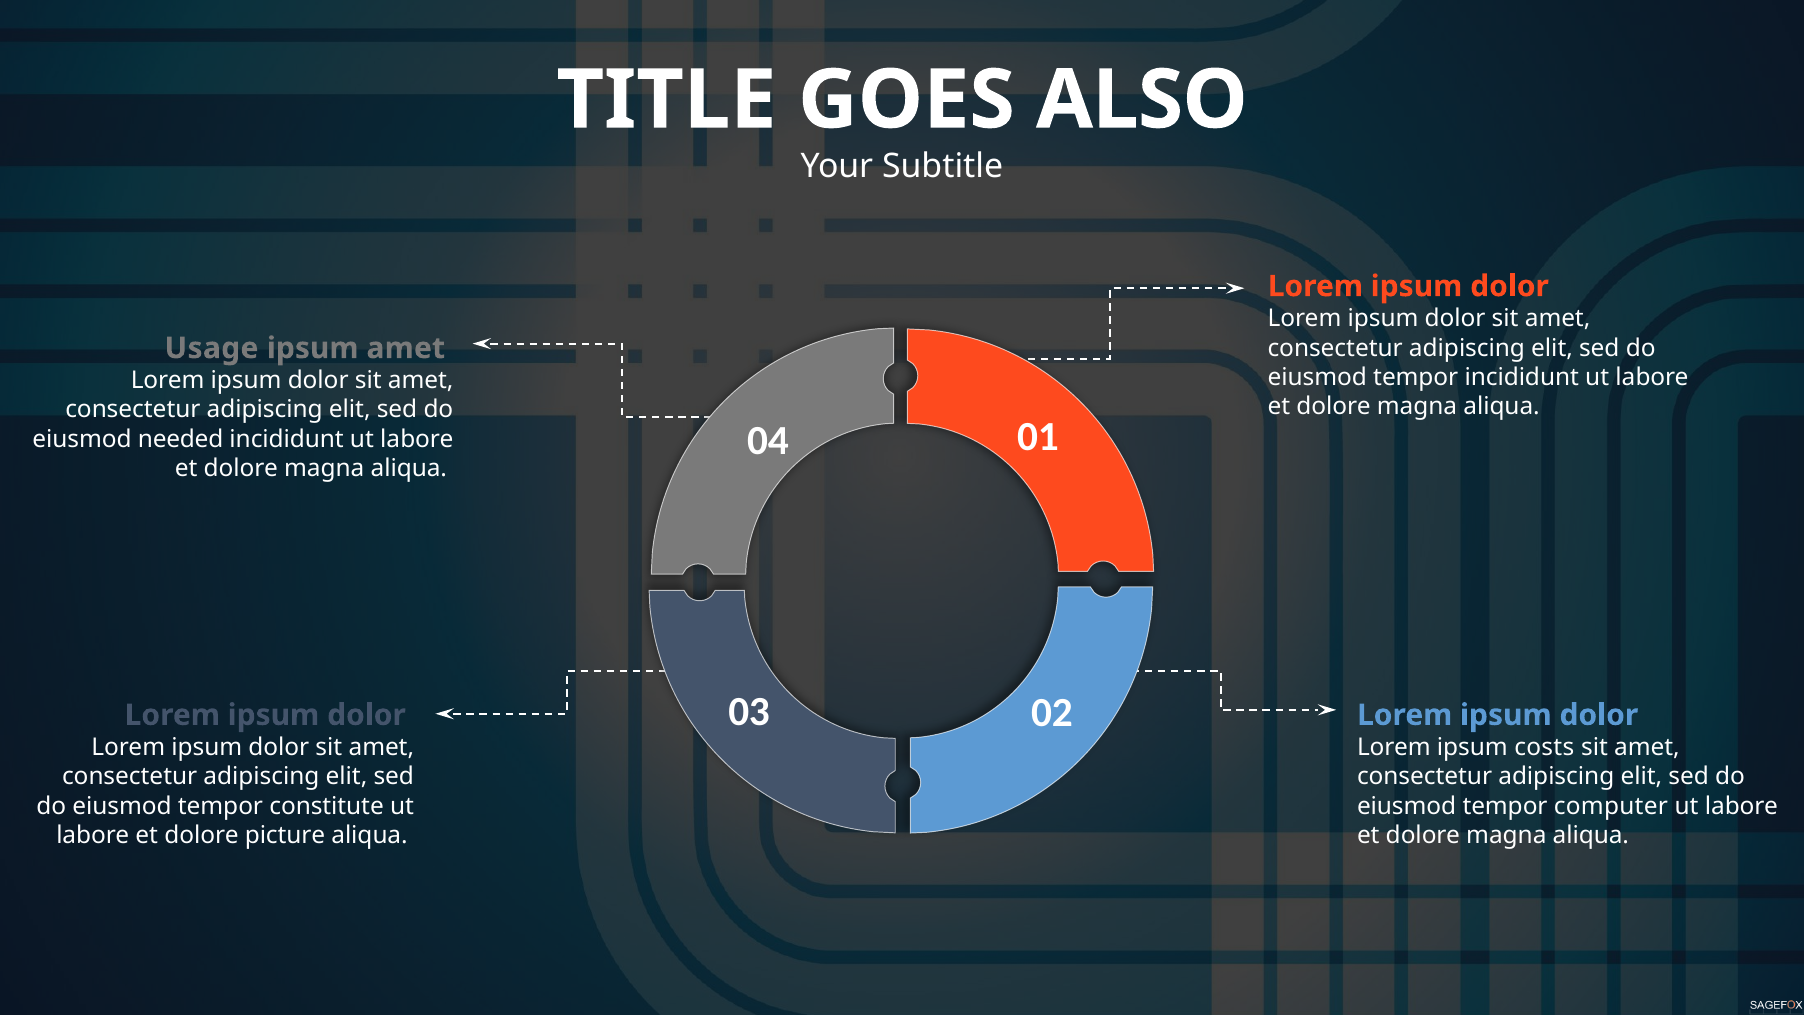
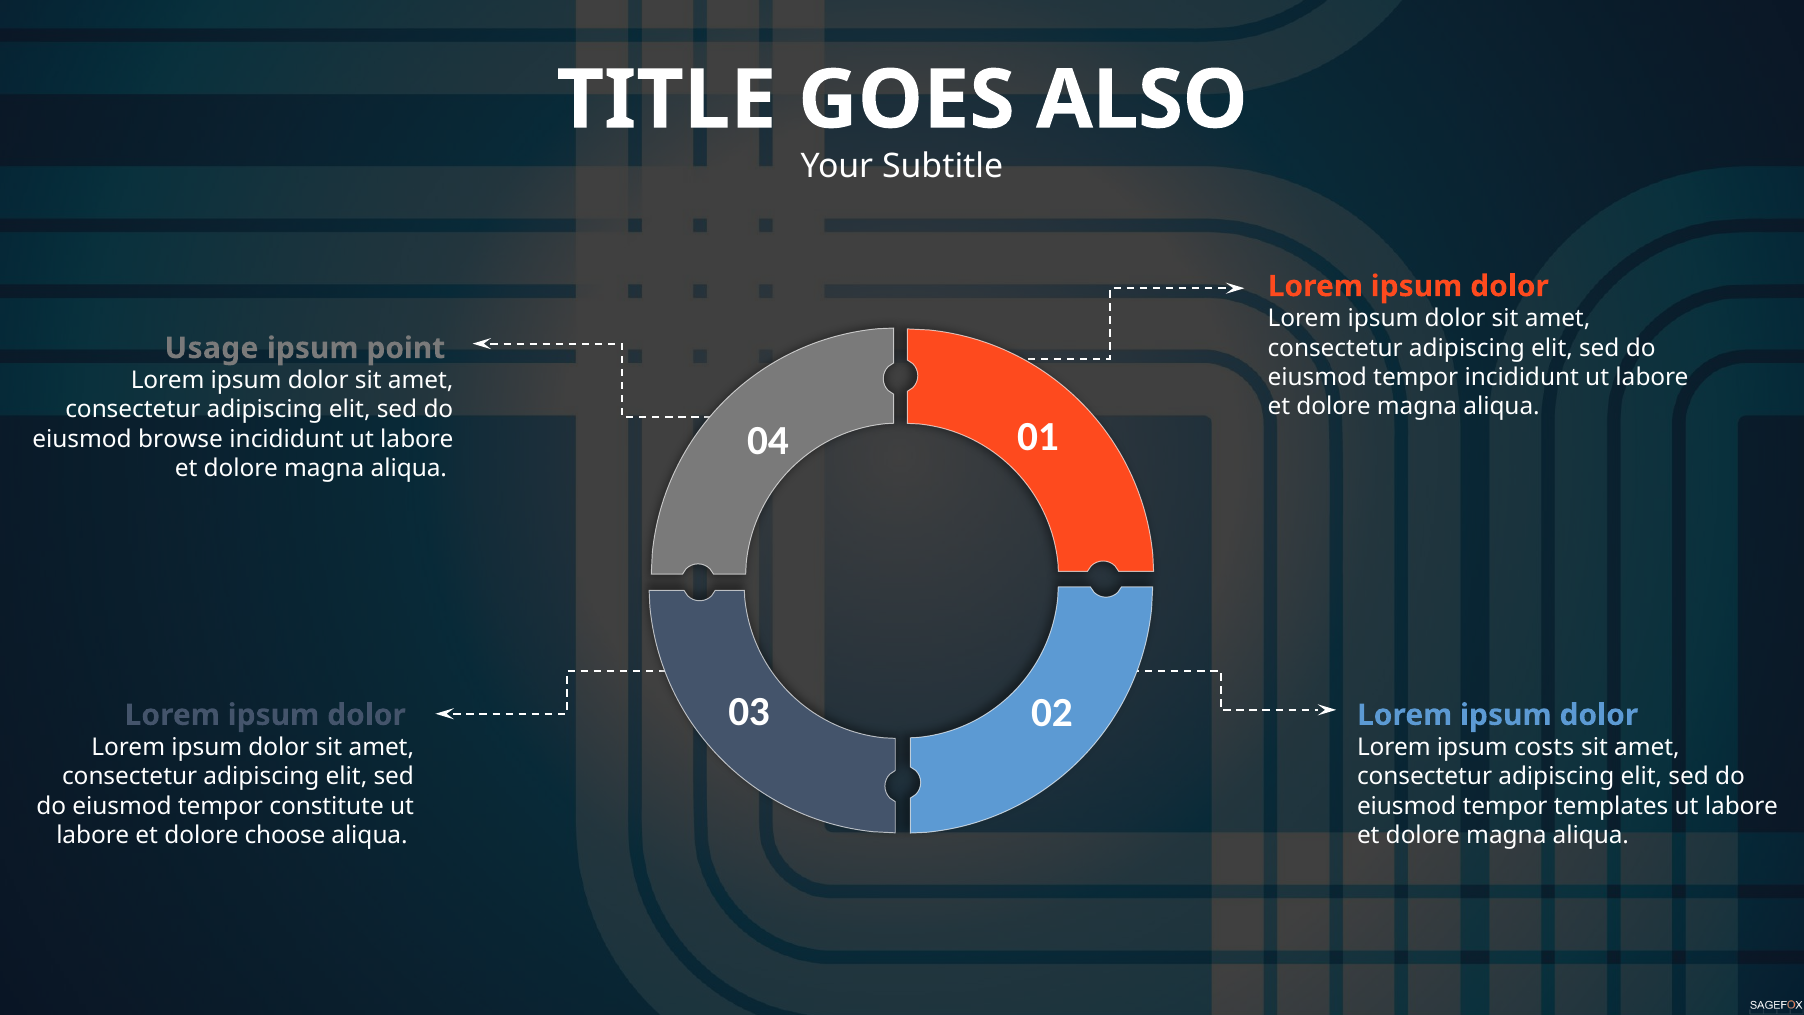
ipsum amet: amet -> point
needed: needed -> browse
computer: computer -> templates
picture: picture -> choose
